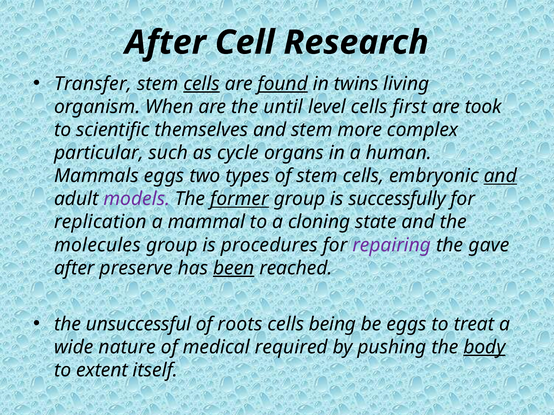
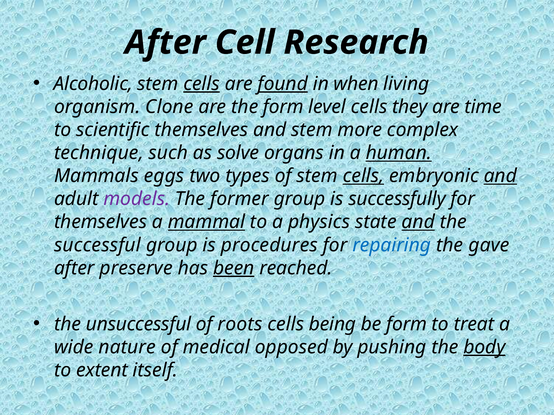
Transfer: Transfer -> Alcoholic
twins: twins -> when
When: When -> Clone
the until: until -> form
first: first -> they
took: took -> time
particular: particular -> technique
cycle: cycle -> solve
human underline: none -> present
cells at (363, 176) underline: none -> present
former underline: present -> none
replication at (100, 222): replication -> themselves
mammal underline: none -> present
cloning: cloning -> physics
and at (418, 222) underline: none -> present
molecules: molecules -> successful
repairing colour: purple -> blue
be eggs: eggs -> form
required: required -> opposed
